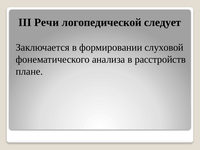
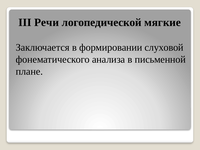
следует: следует -> мягкие
расстройств: расстройств -> письменной
